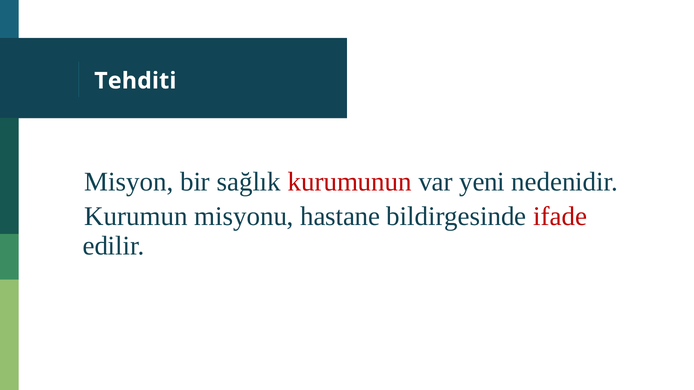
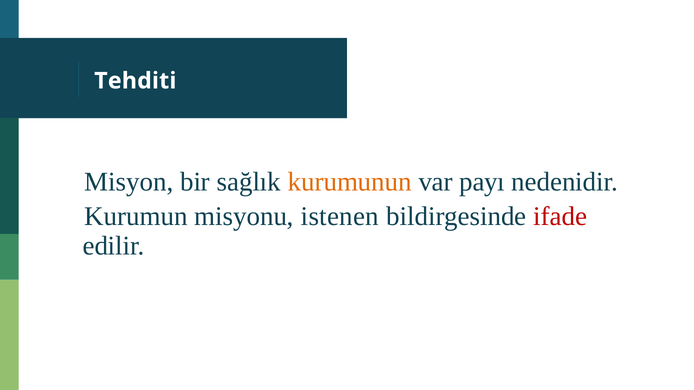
kurumunun colour: red -> orange
yeni: yeni -> payı
hastane: hastane -> istenen
